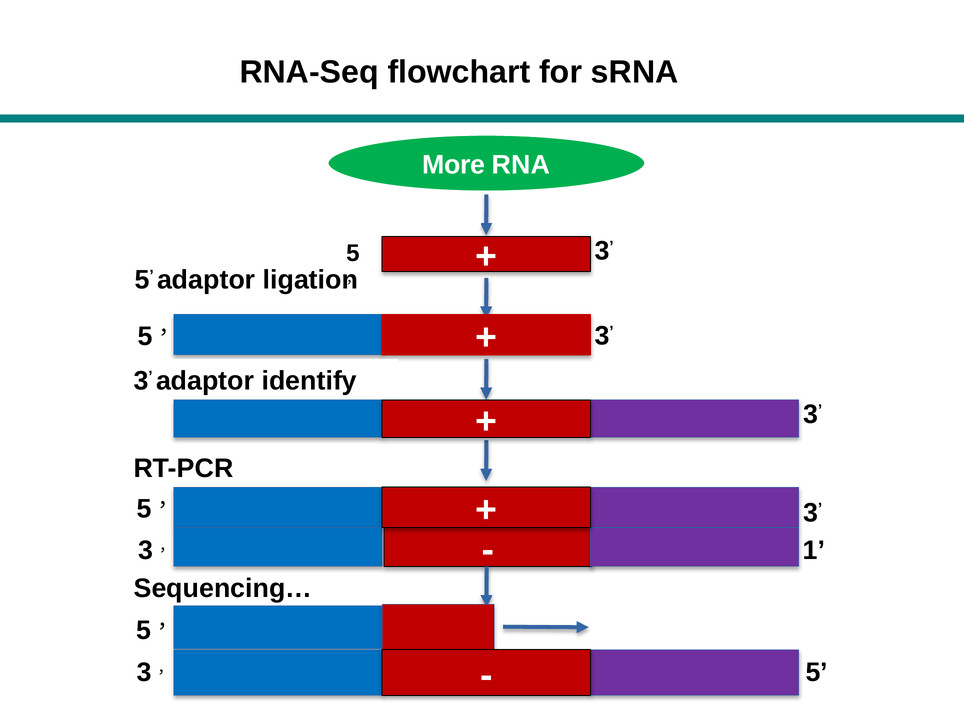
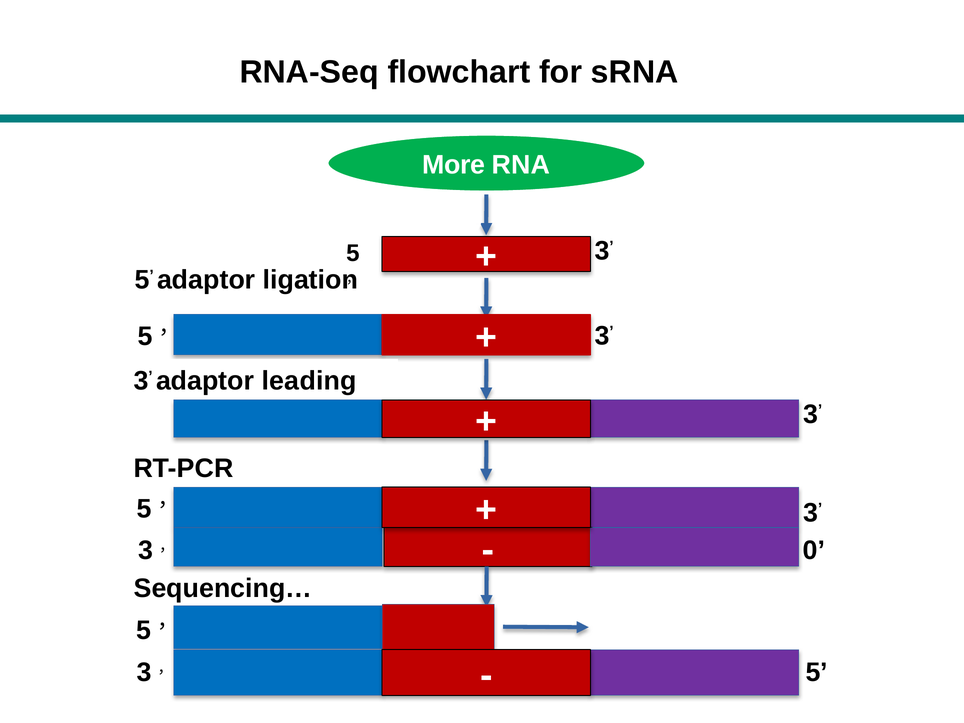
identify: identify -> leading
1: 1 -> 0
